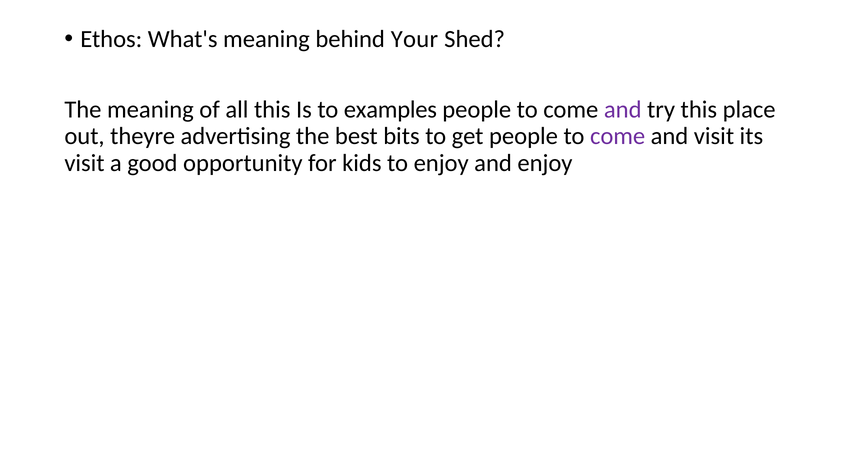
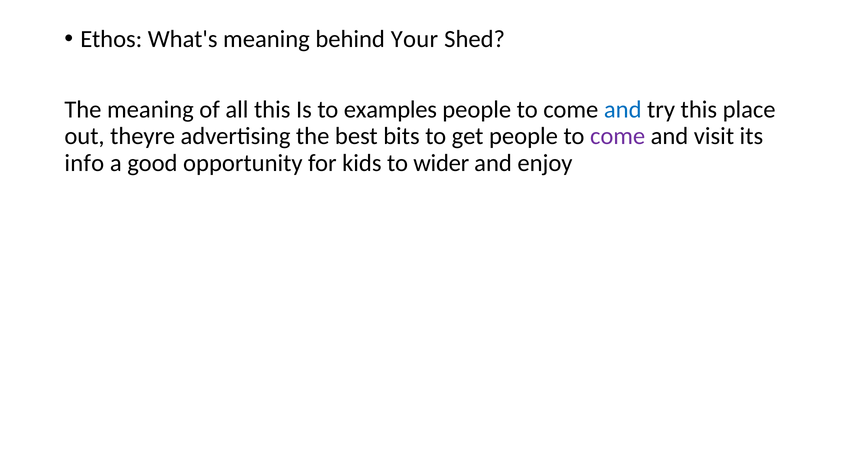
and at (623, 110) colour: purple -> blue
visit at (84, 163): visit -> info
to enjoy: enjoy -> wider
